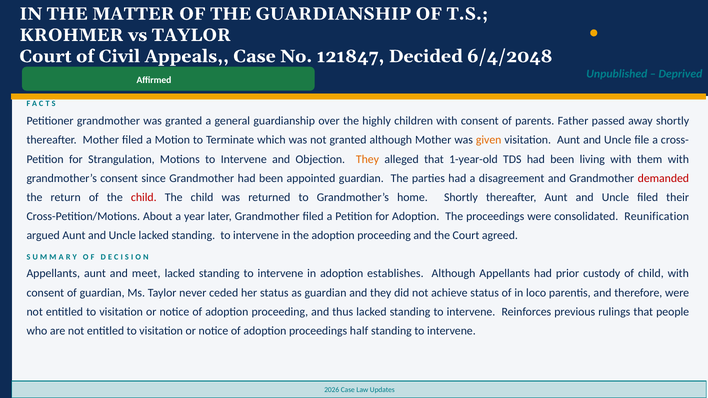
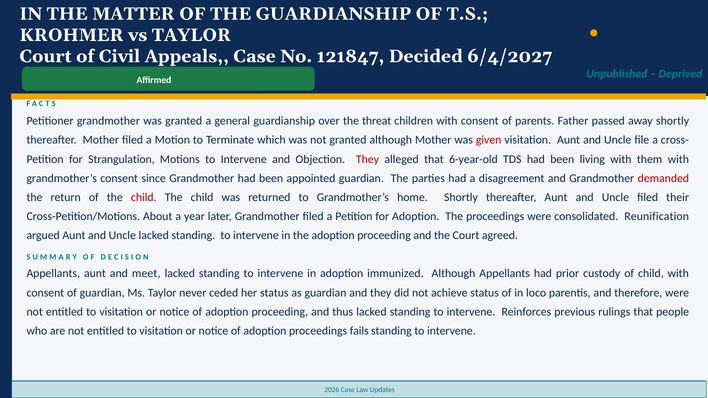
6/4/2048: 6/4/2048 -> 6/4/2027
highly: highly -> threat
given colour: orange -> red
They at (367, 159) colour: orange -> red
1-year-old: 1-year-old -> 6-year-old
establishes: establishes -> immunized
half: half -> fails
